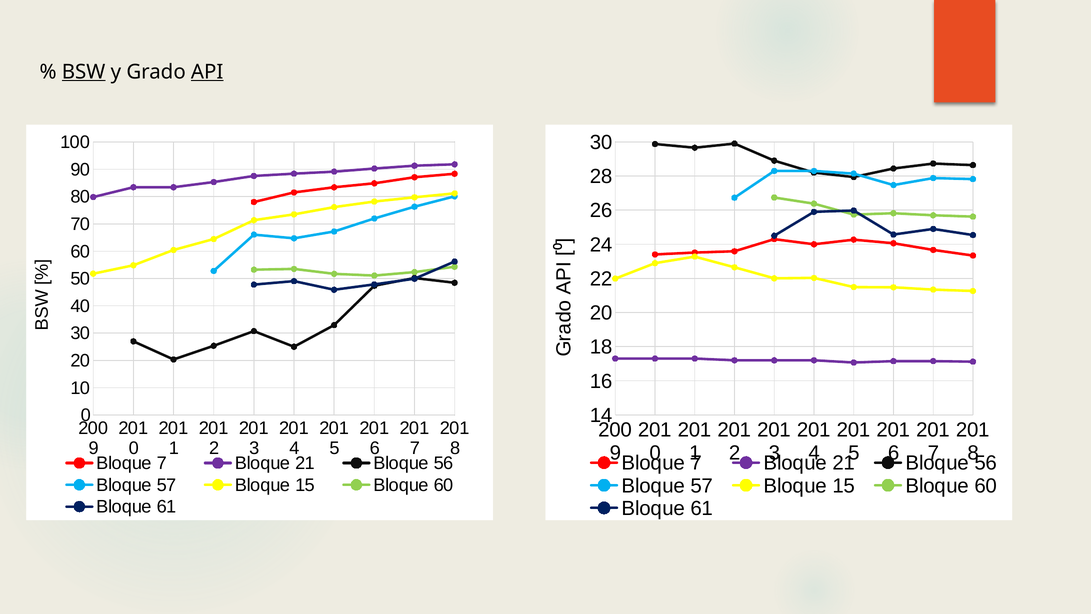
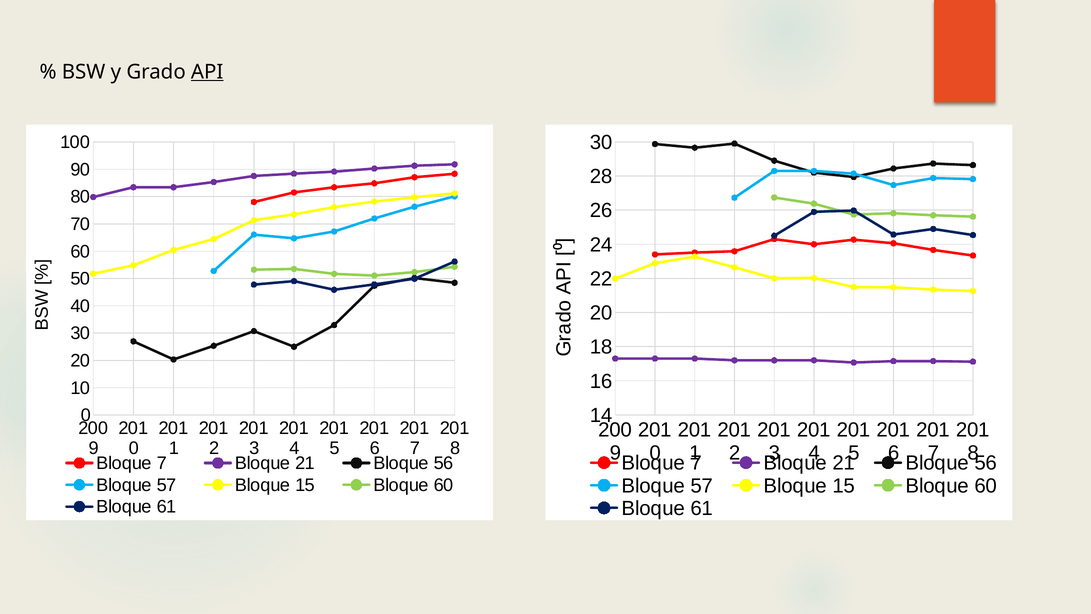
BSW underline: present -> none
